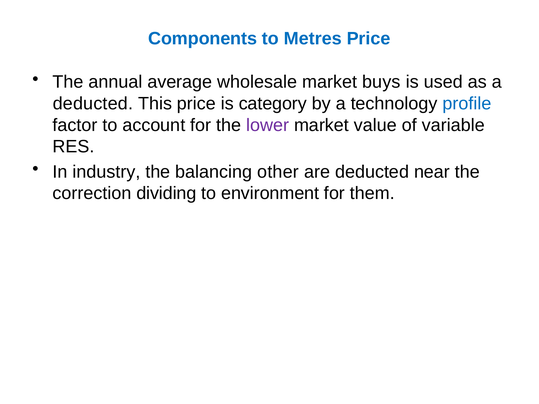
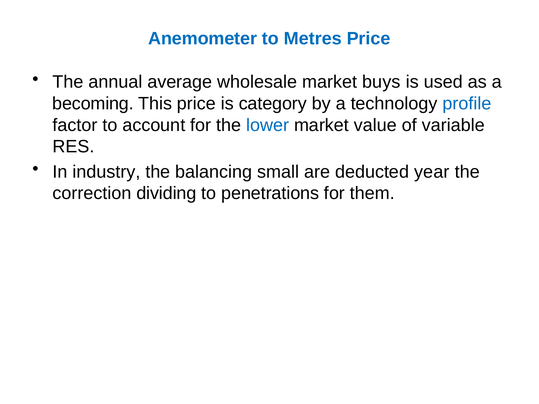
Components: Components -> Anemometer
deducted at (93, 104): deducted -> becoming
lower colour: purple -> blue
other: other -> small
near: near -> year
environment: environment -> penetrations
